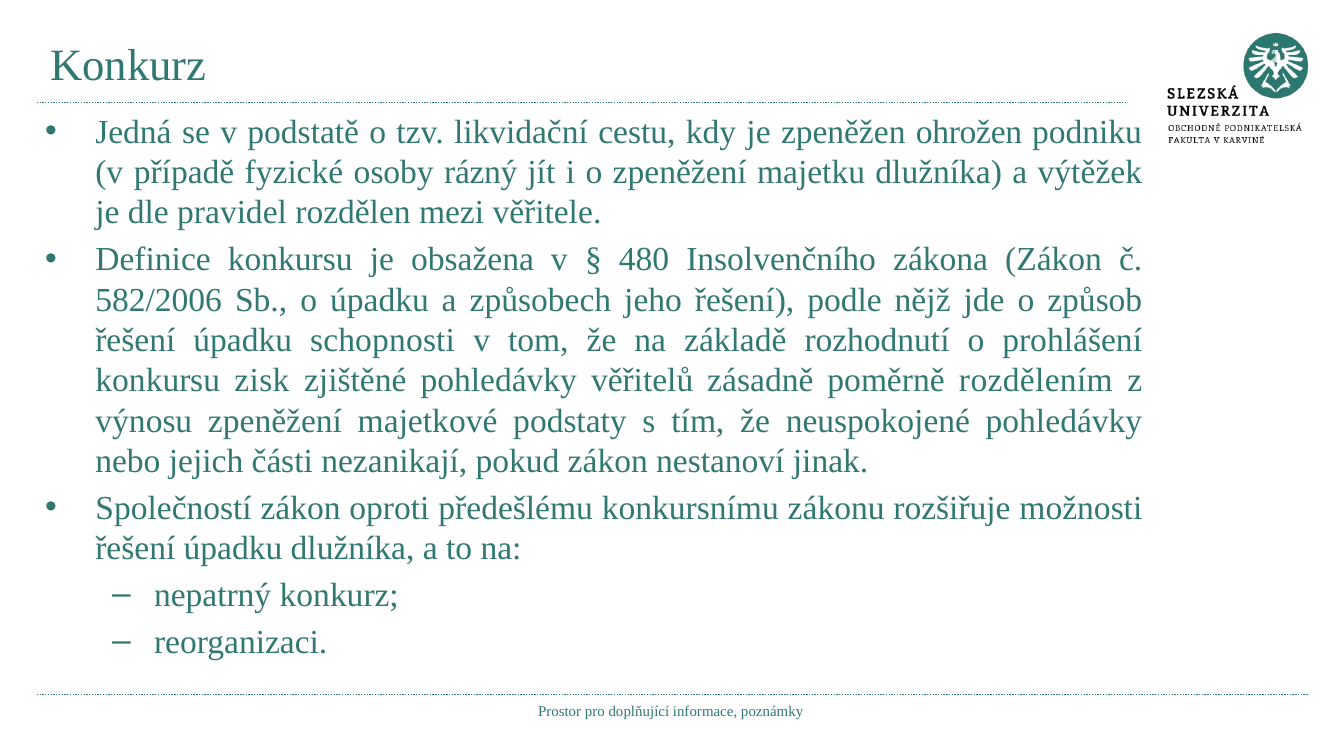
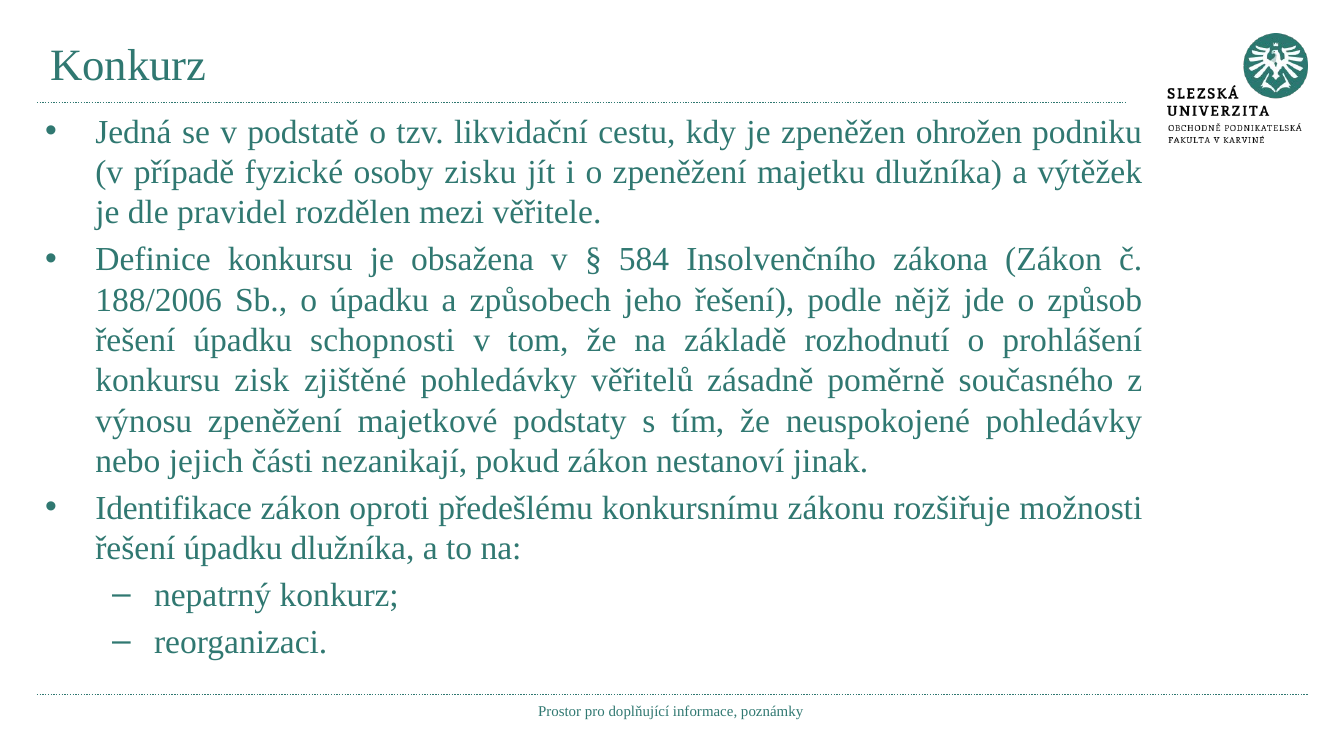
rázný: rázný -> zisku
480: 480 -> 584
582/2006: 582/2006 -> 188/2006
rozdělením: rozdělením -> současného
Společností: Společností -> Identifikace
